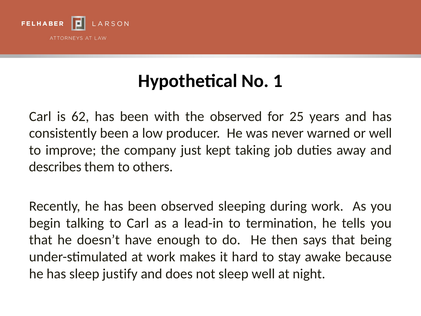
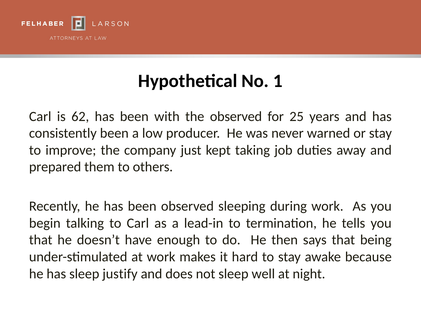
or well: well -> stay
describes: describes -> prepared
